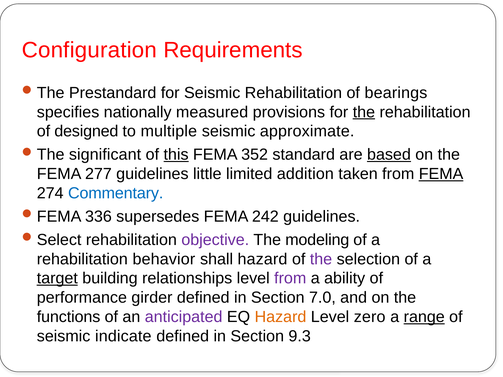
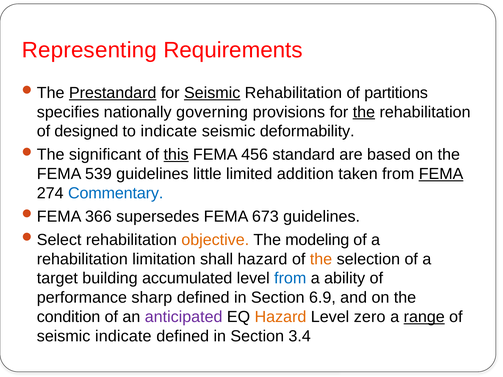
Configuration: Configuration -> Representing
Prestandard underline: none -> present
Seismic at (212, 93) underline: none -> present
bearings: bearings -> partitions
measured: measured -> governing
to multiple: multiple -> indicate
approximate: approximate -> deformability
352: 352 -> 456
based underline: present -> none
277: 277 -> 539
336: 336 -> 366
242: 242 -> 673
objective colour: purple -> orange
behavior: behavior -> limitation
the at (321, 259) colour: purple -> orange
target underline: present -> none
relationships: relationships -> accumulated
from at (290, 278) colour: purple -> blue
girder: girder -> sharp
7.0: 7.0 -> 6.9
functions: functions -> condition
9.3: 9.3 -> 3.4
